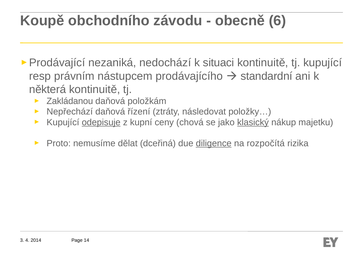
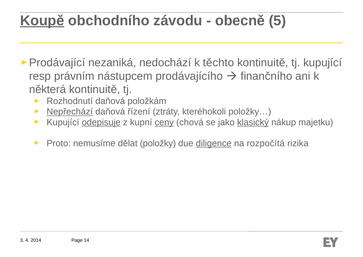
Koupě underline: none -> present
6: 6 -> 5
situaci: situaci -> těchto
standardní: standardní -> finančního
Zakládanou: Zakládanou -> Rozhodnutí
Nepřechází underline: none -> present
následovat: následovat -> kteréhokoli
ceny underline: none -> present
dceřiná: dceřiná -> položky
